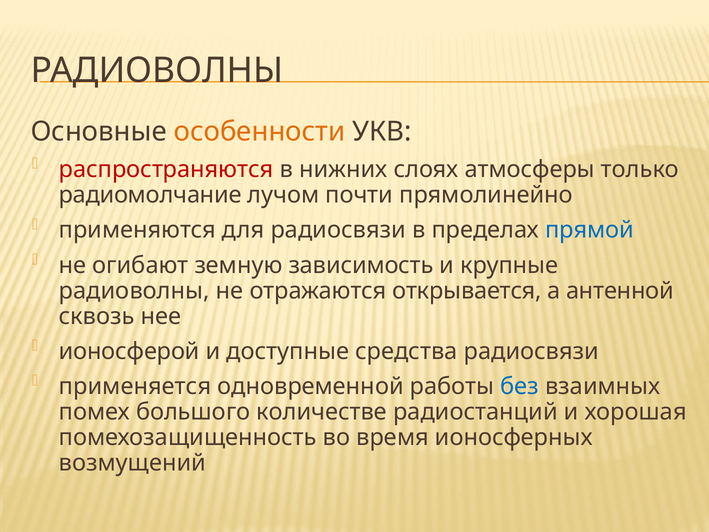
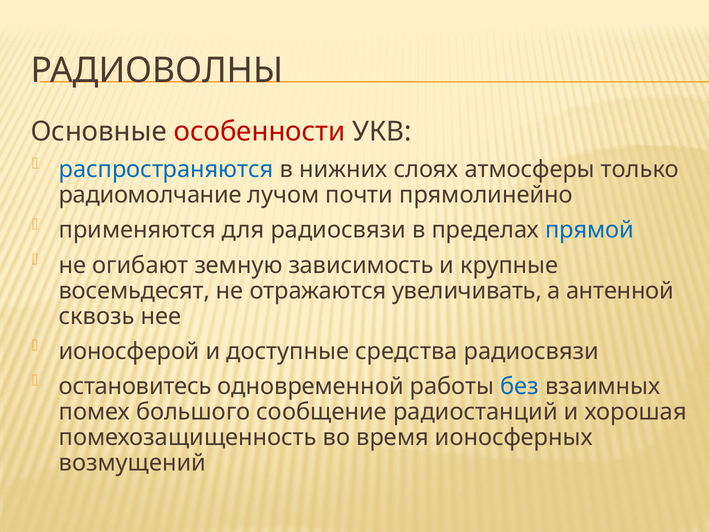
особенности colour: orange -> red
распространяются colour: red -> blue
радиоволны at (134, 291): радиоволны -> восемьдесят
открывается: открывается -> увеличивать
применяется: применяется -> остановитесь
количестве: количестве -> сообщение
